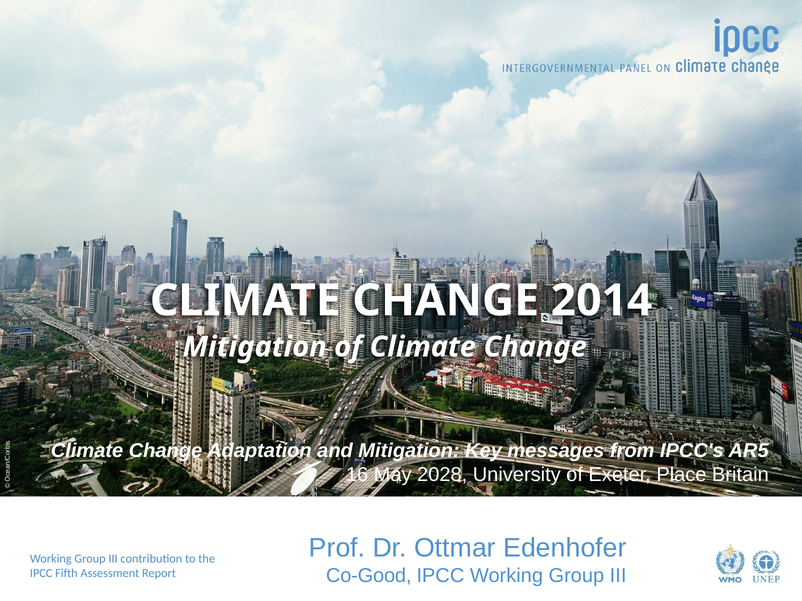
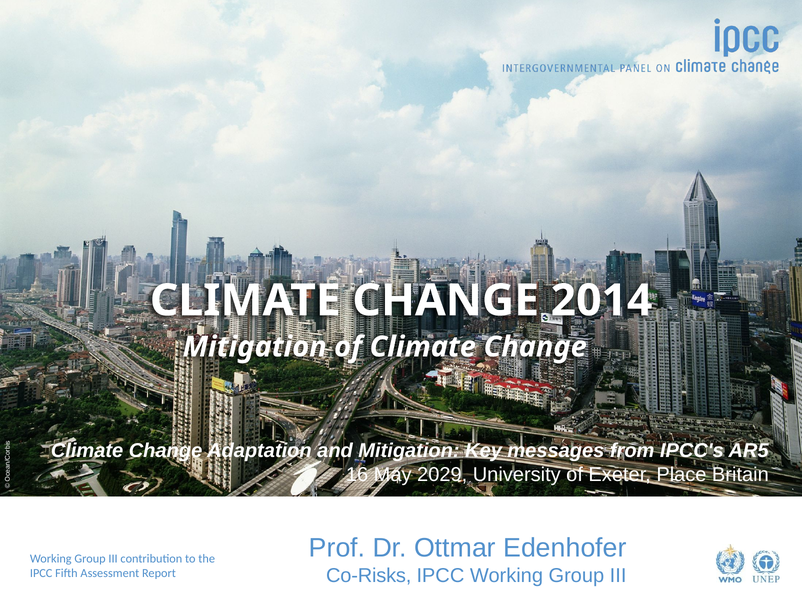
2028: 2028 -> 2029
Co-Good: Co-Good -> Co-Risks
